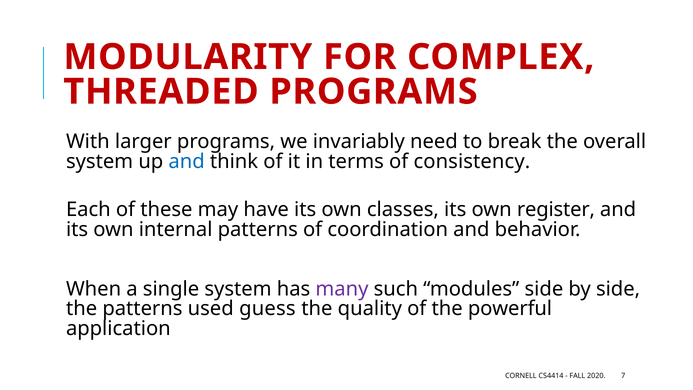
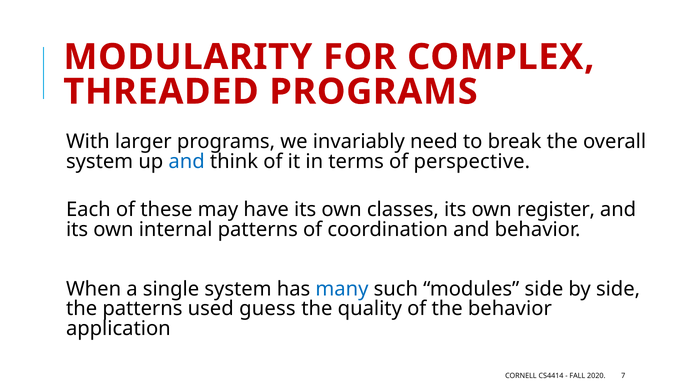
consistency: consistency -> perspective
many colour: purple -> blue
the powerful: powerful -> behavior
